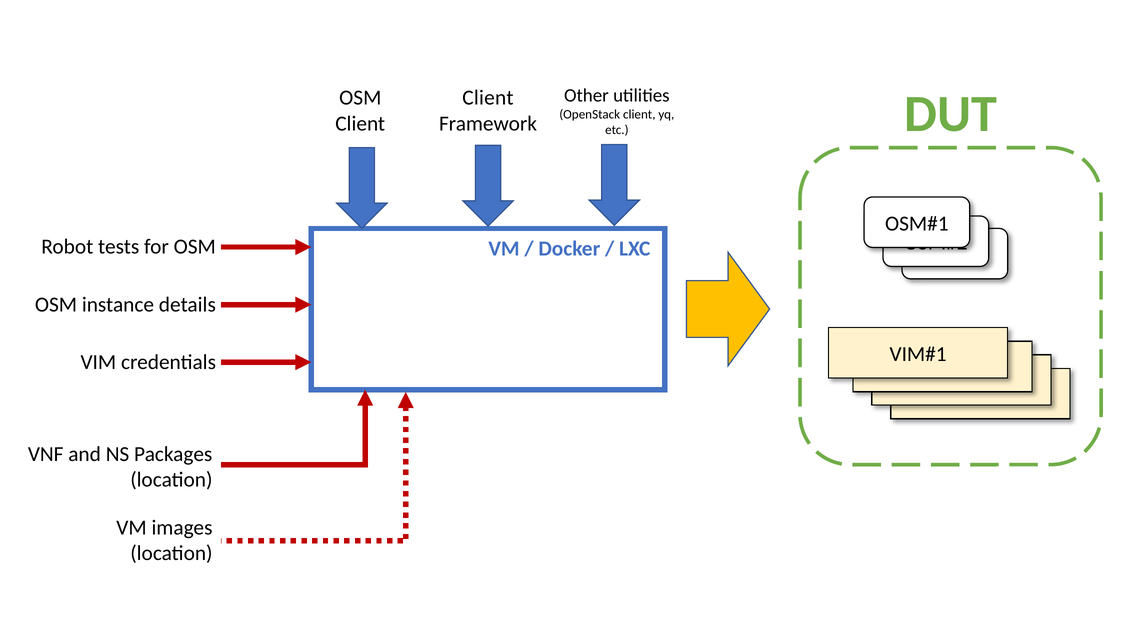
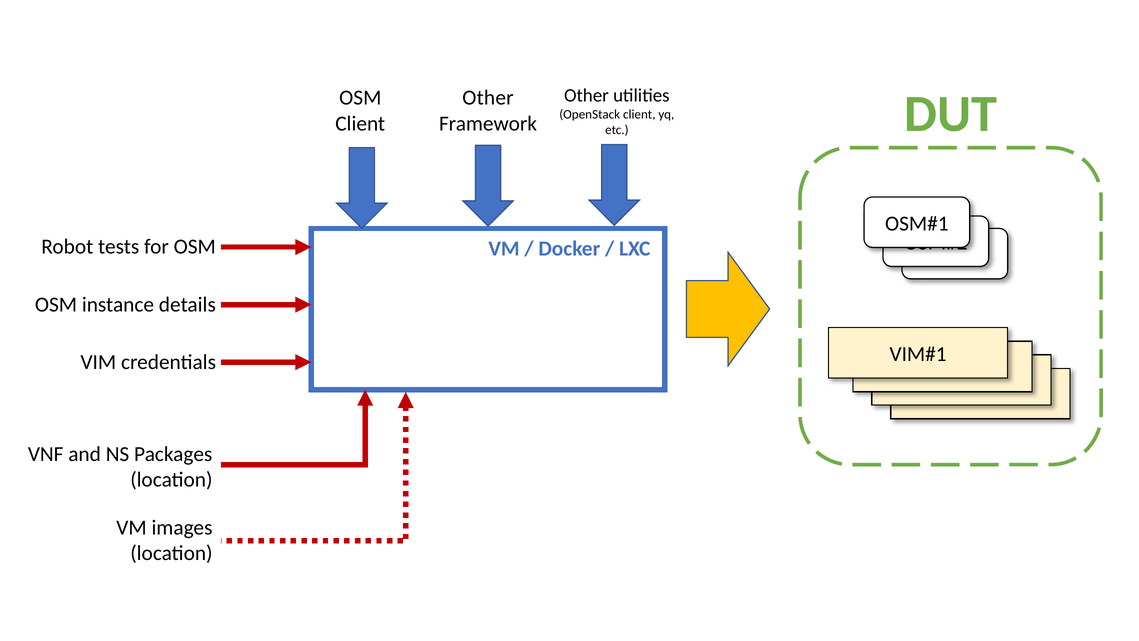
Client at (488, 98): Client -> Other
